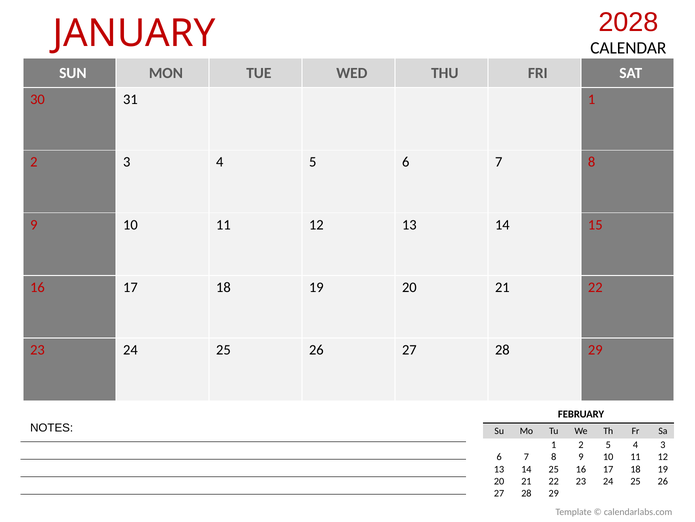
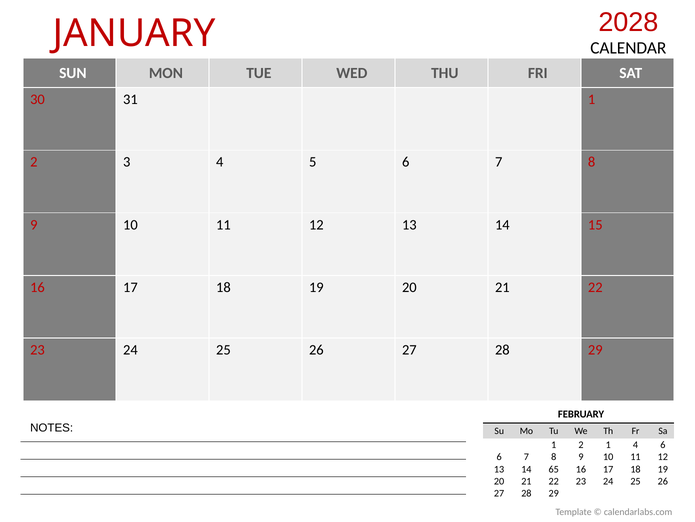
2 5: 5 -> 1
4 3: 3 -> 6
14 25: 25 -> 65
